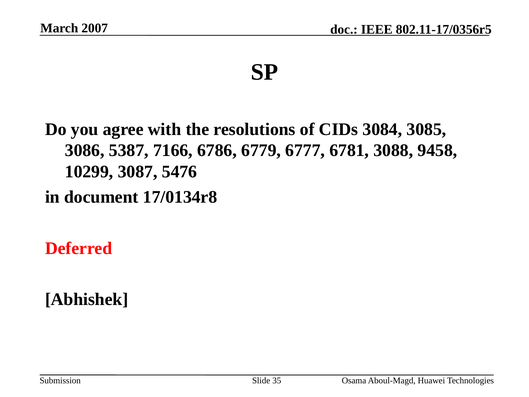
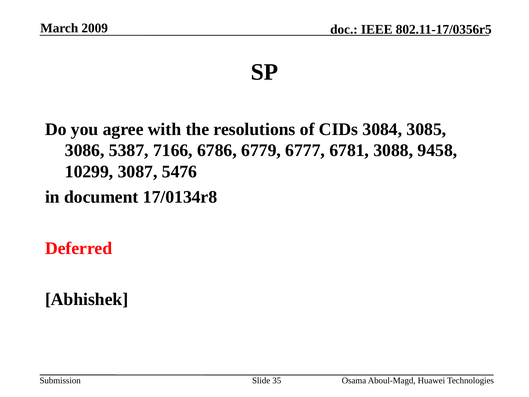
2007: 2007 -> 2009
